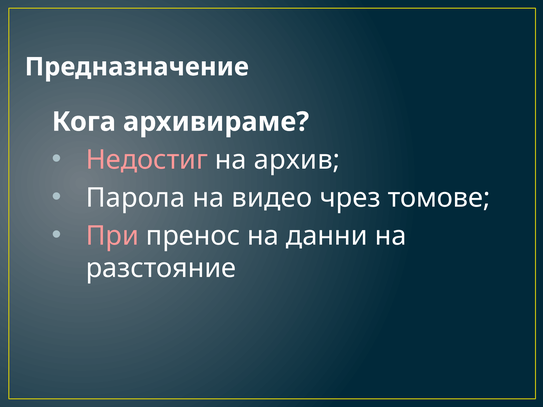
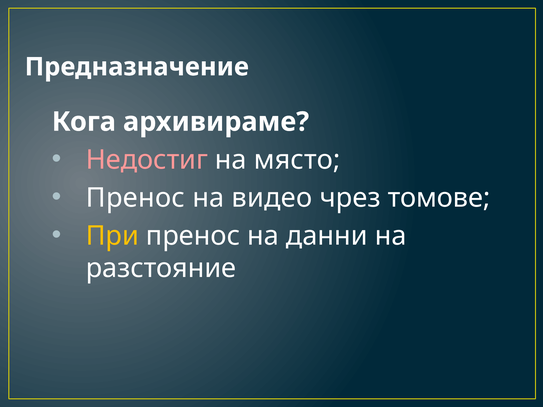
архив: архив -> място
Парола at (135, 198): Парола -> Пренос
При colour: pink -> yellow
